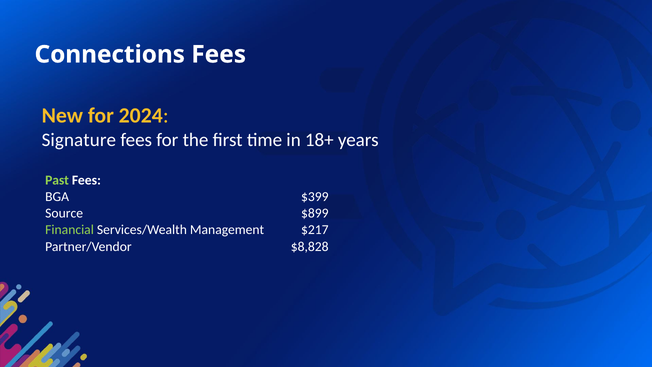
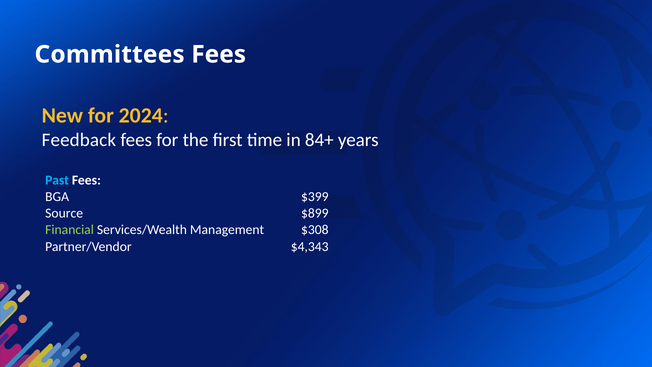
Connections: Connections -> Committees
Signature: Signature -> Feedback
18+: 18+ -> 84+
Past colour: light green -> light blue
$217: $217 -> $308
$8,828: $8,828 -> $4,343
